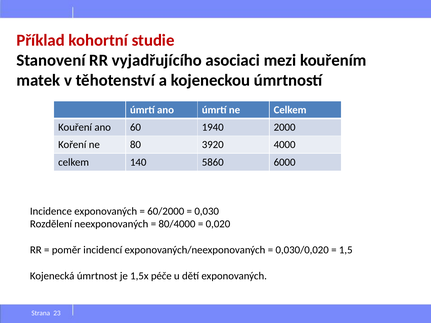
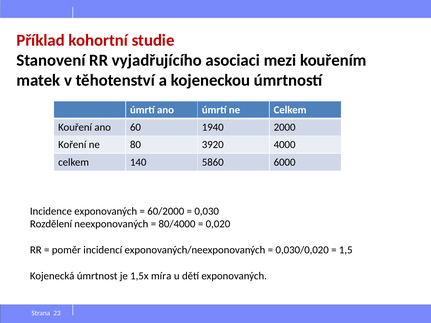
péče: péče -> míra
